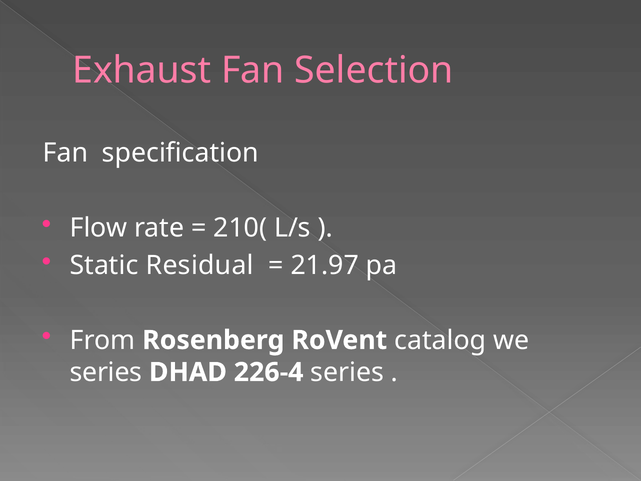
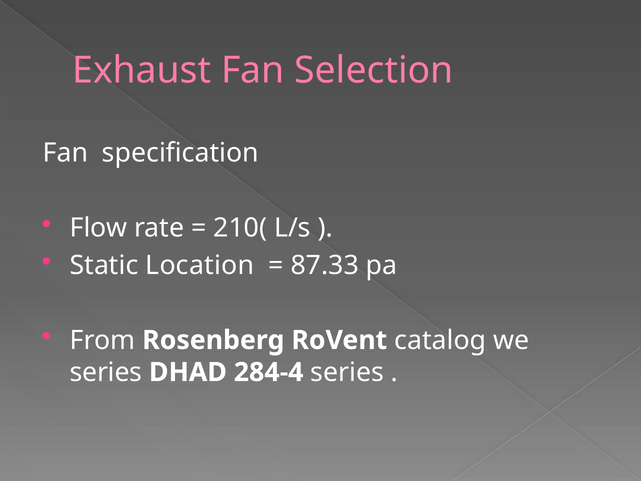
Residual: Residual -> Location
21.97: 21.97 -> 87.33
226-4: 226-4 -> 284-4
